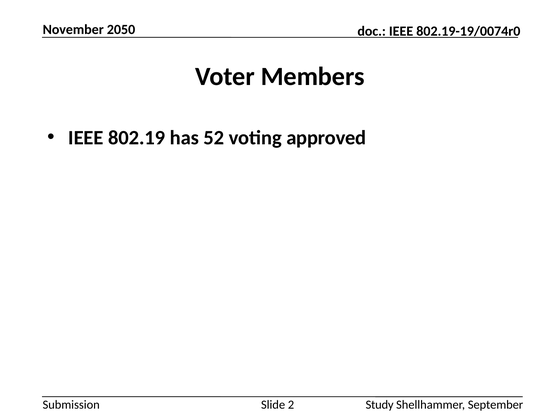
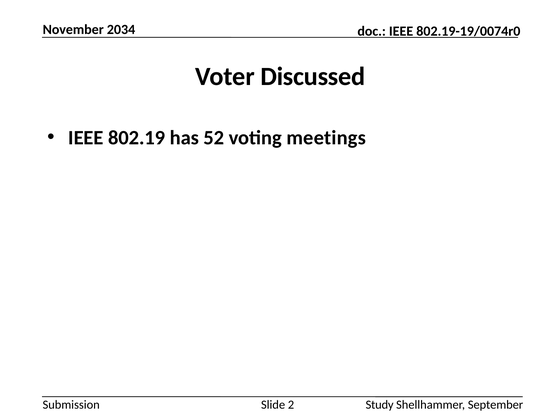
2050: 2050 -> 2034
Members: Members -> Discussed
approved: approved -> meetings
